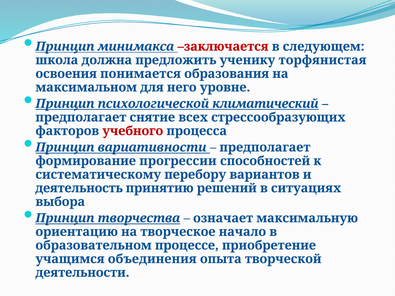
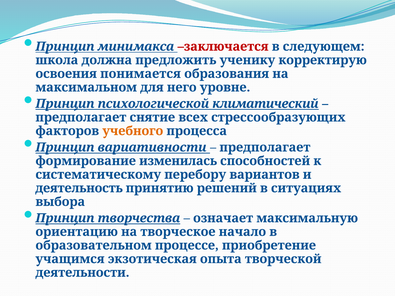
торфянистая: торфянистая -> корректирую
учебного colour: red -> orange
прогрессии: прогрессии -> изменилась
объединения: объединения -> экзотическая
